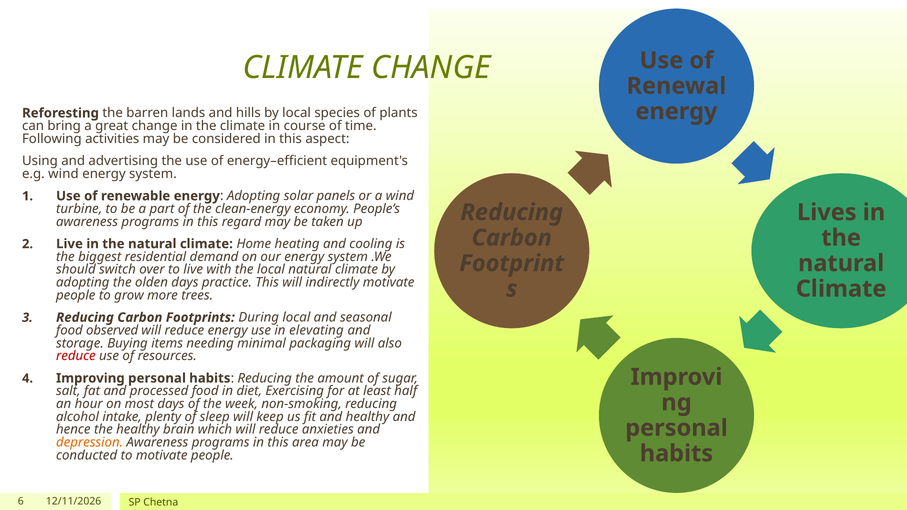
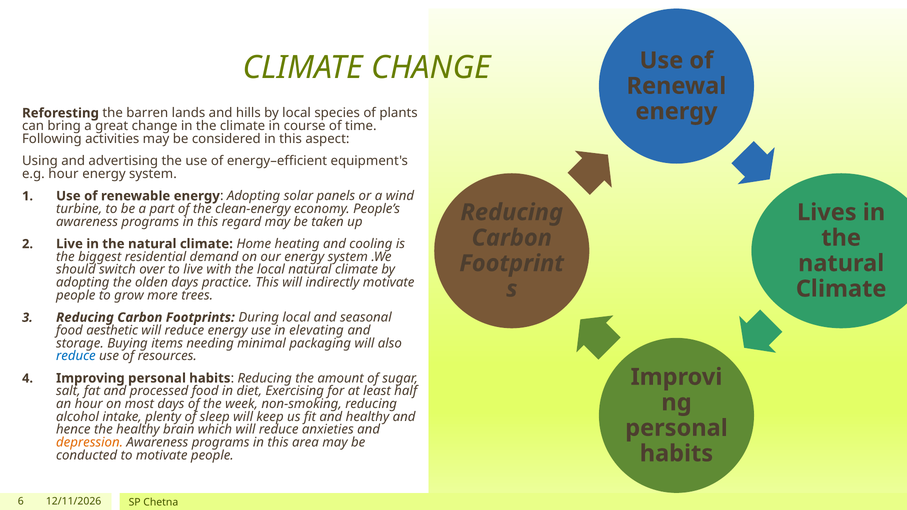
e.g wind: wind -> hour
observed: observed -> aesthetic
reduce at (76, 356) colour: red -> blue
